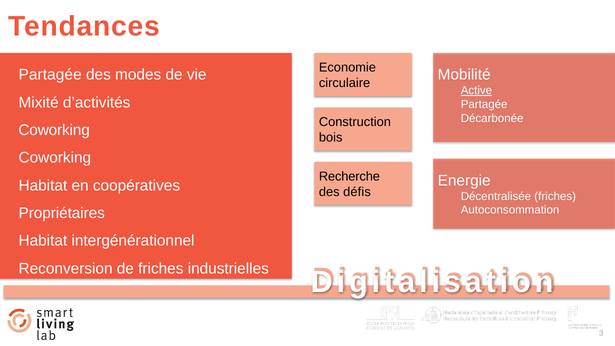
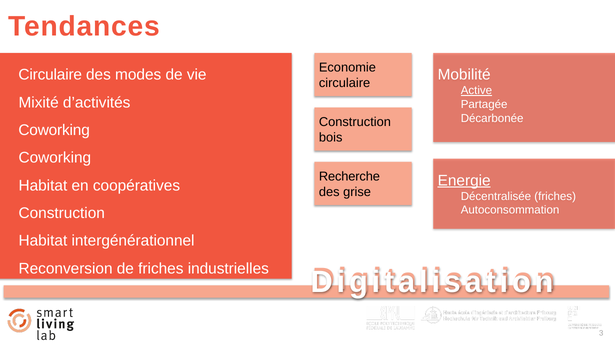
Partagée at (50, 75): Partagée -> Circulaire
Energie underline: none -> present
défis: défis -> grise
Propriétaires at (62, 213): Propriétaires -> Construction
